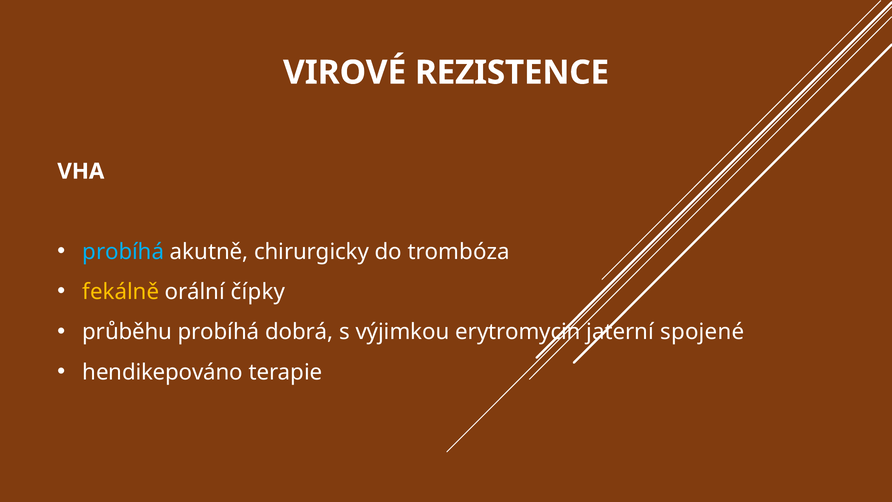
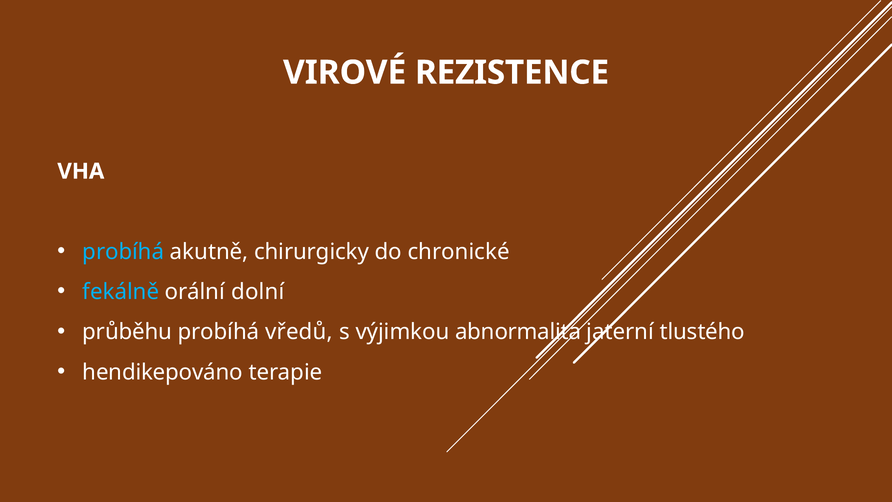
trombóza: trombóza -> chronické
fekálně colour: yellow -> light blue
čípky: čípky -> dolní
dobrá: dobrá -> vředů
erytromycin: erytromycin -> abnormalita
spojené: spojené -> tlustého
